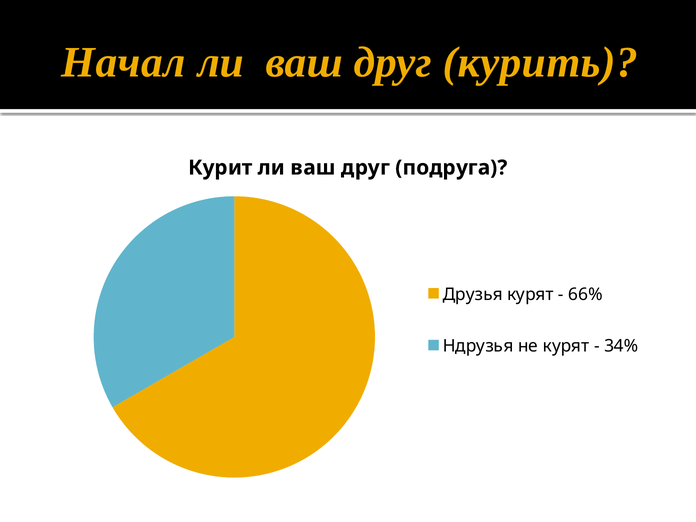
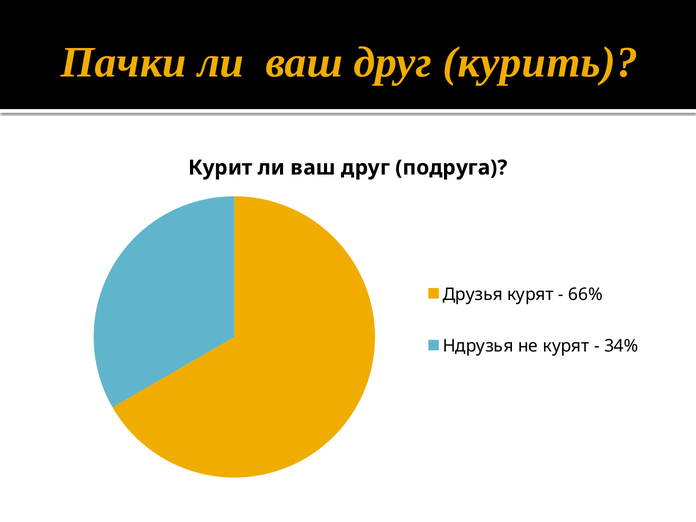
Начал: Начал -> Пачки
